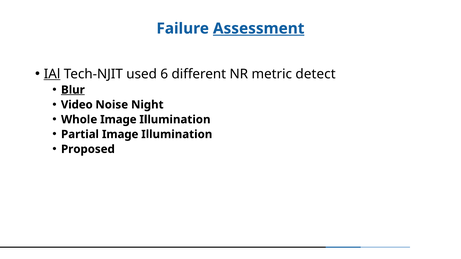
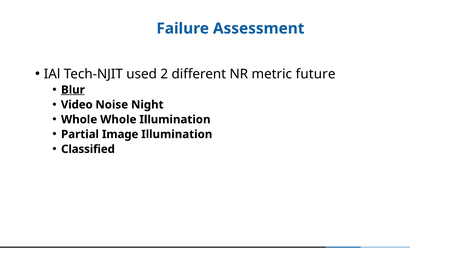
Assessment underline: present -> none
IAl underline: present -> none
6: 6 -> 2
detect: detect -> future
Whole Image: Image -> Whole
Proposed: Proposed -> Classified
